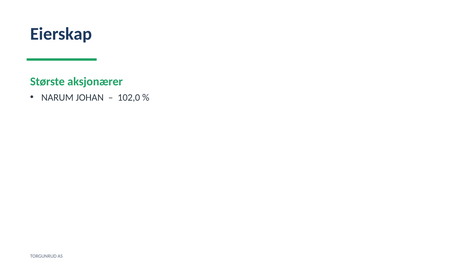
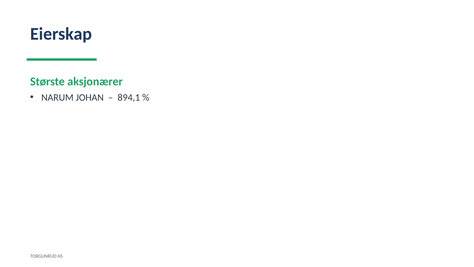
102,0: 102,0 -> 894,1
